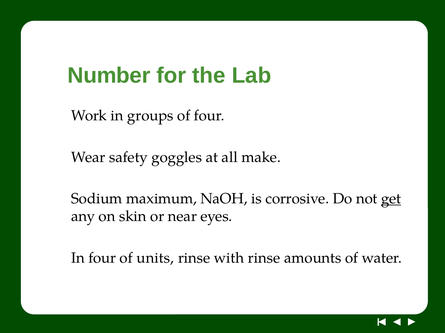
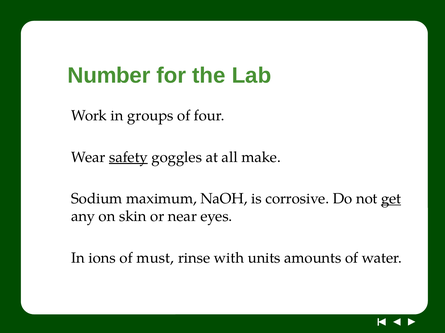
safety underline: none -> present
In four: four -> ions
units: units -> must
with rinse: rinse -> units
